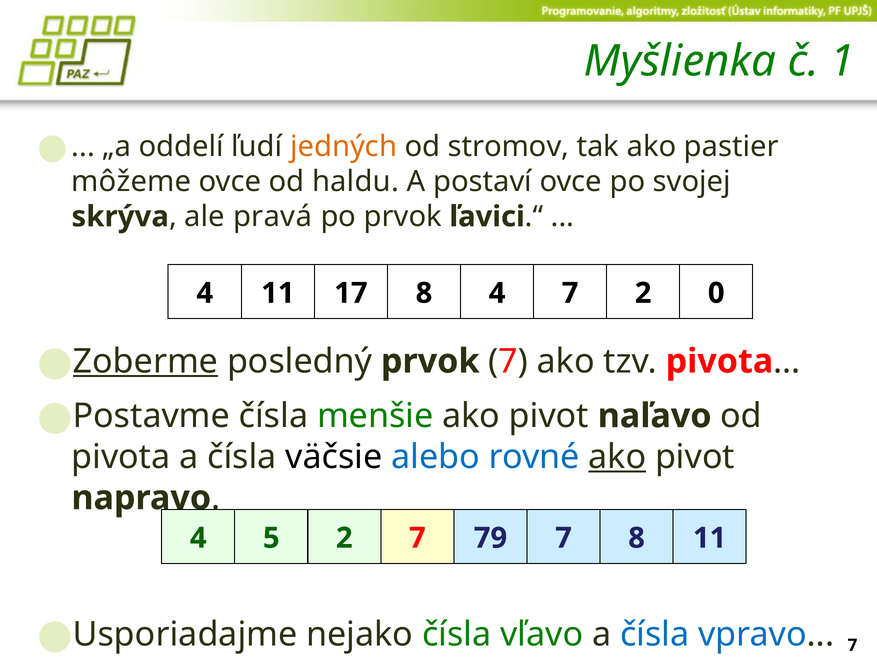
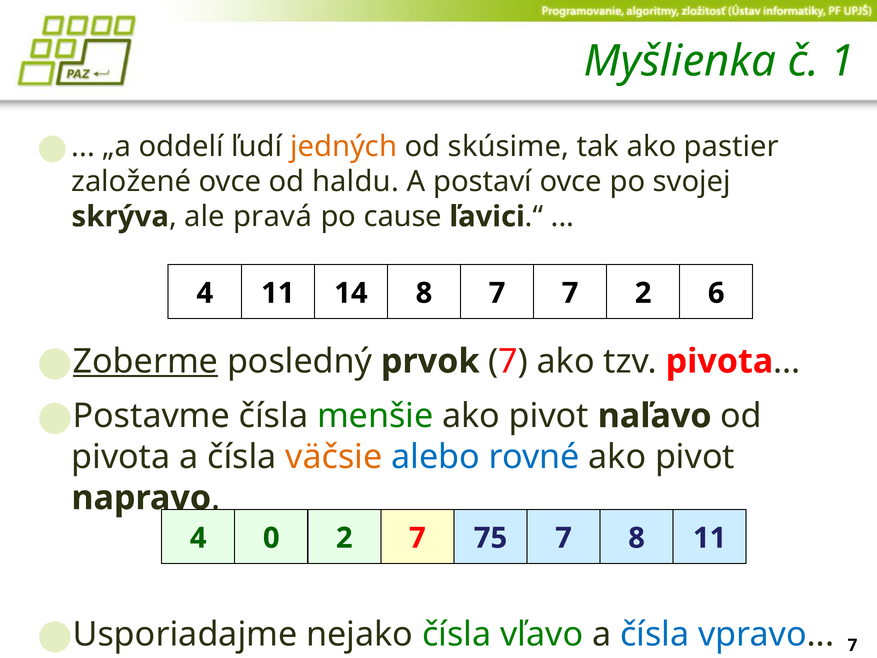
stromov: stromov -> skúsime
môžeme: môžeme -> založené
po prvok: prvok -> cause
17: 17 -> 14
8 4: 4 -> 7
0: 0 -> 6
väčsie colour: black -> orange
ako at (617, 457) underline: present -> none
5: 5 -> 0
79: 79 -> 75
